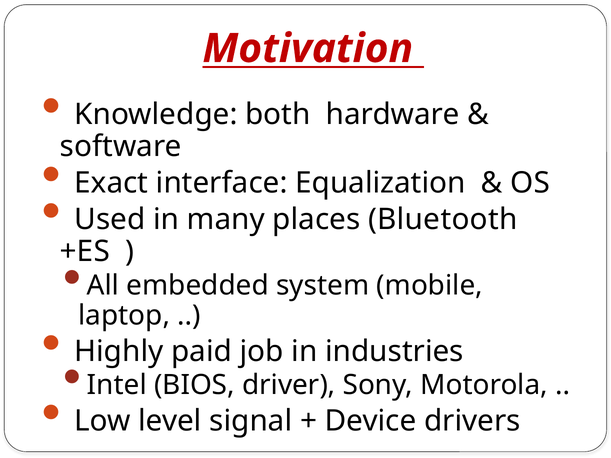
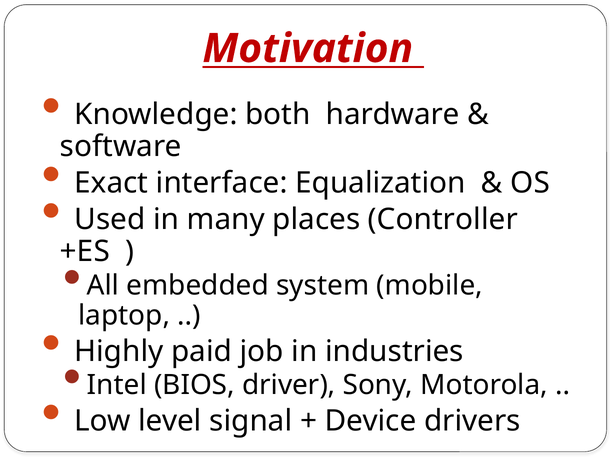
Bluetooth: Bluetooth -> Controller
